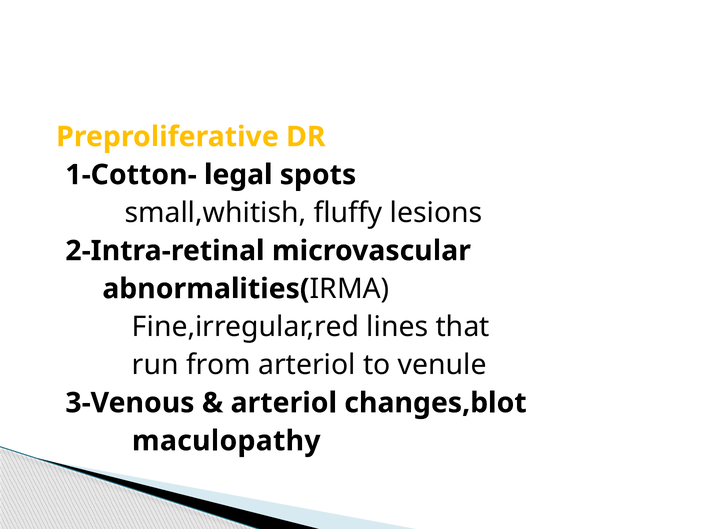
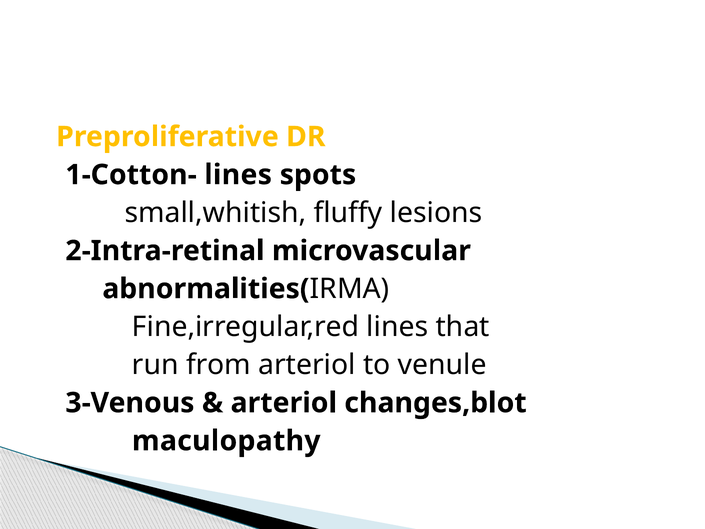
1-Cotton- legal: legal -> lines
